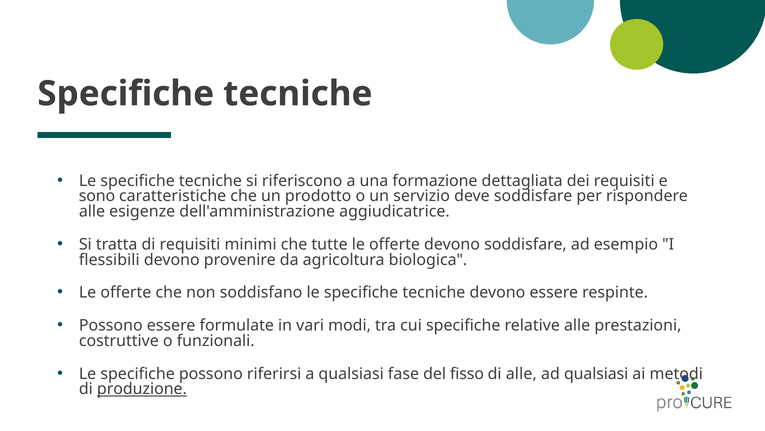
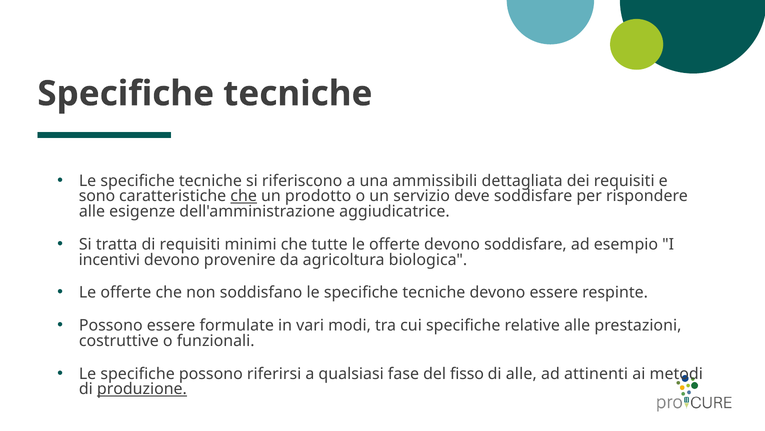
formazione: formazione -> ammissibili
che at (244, 196) underline: none -> present
flessibili: flessibili -> incentivi
ad qualsiasi: qualsiasi -> attinenti
